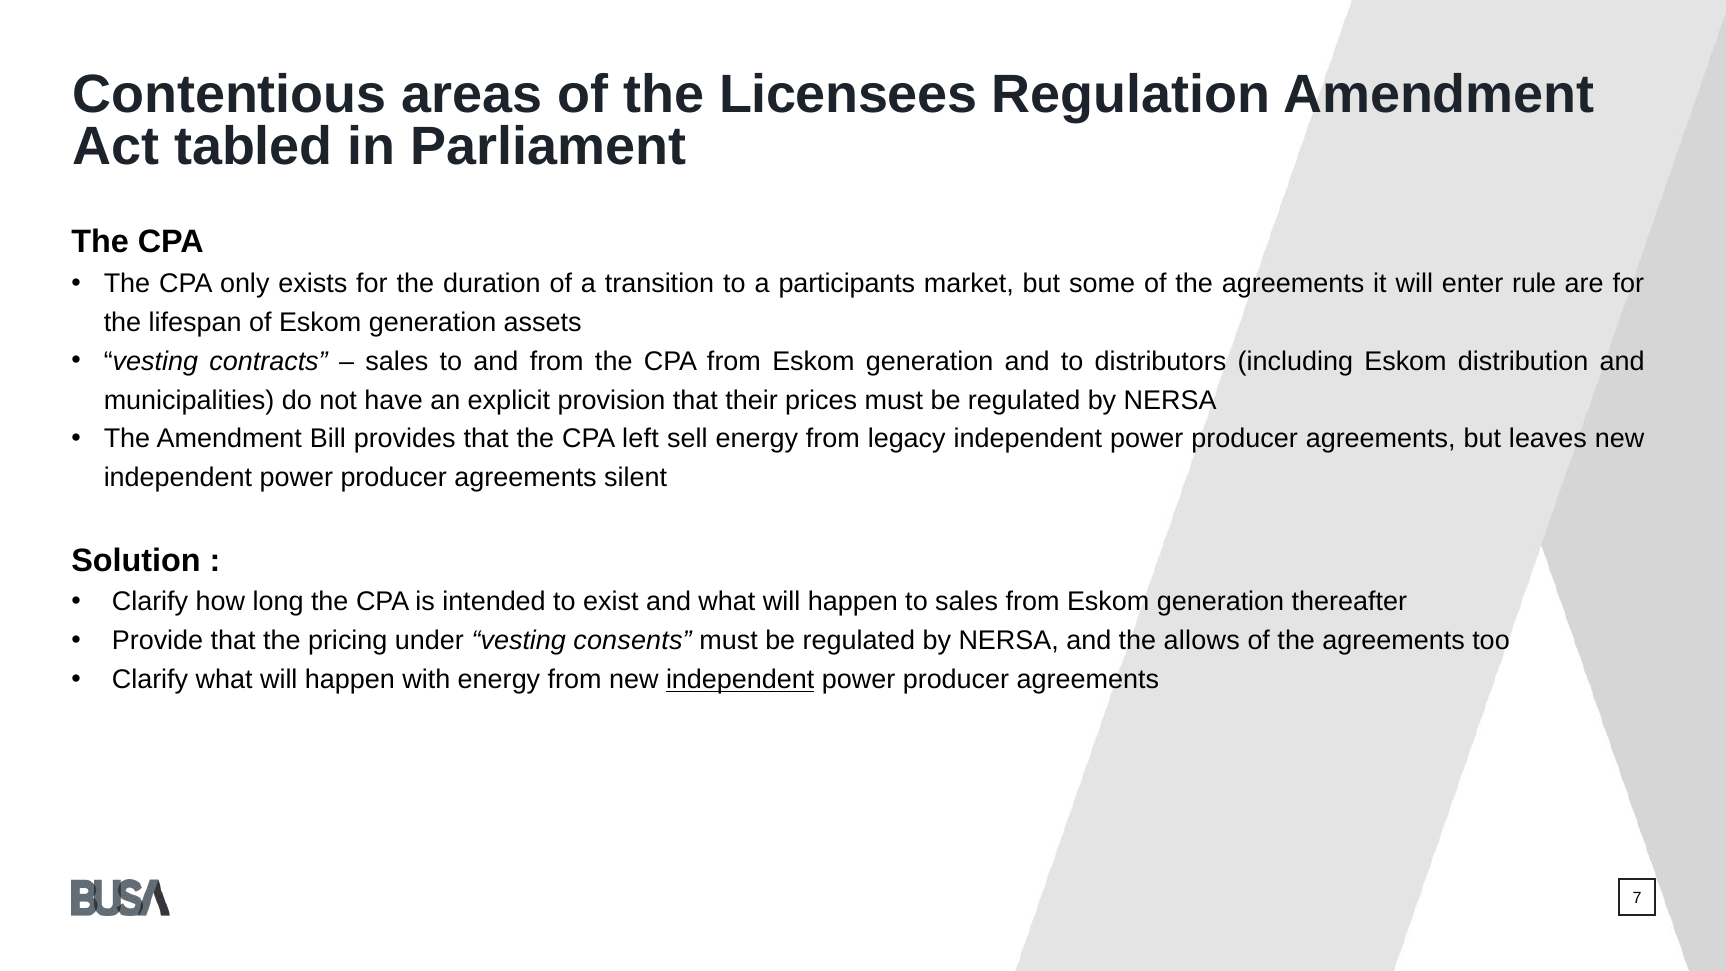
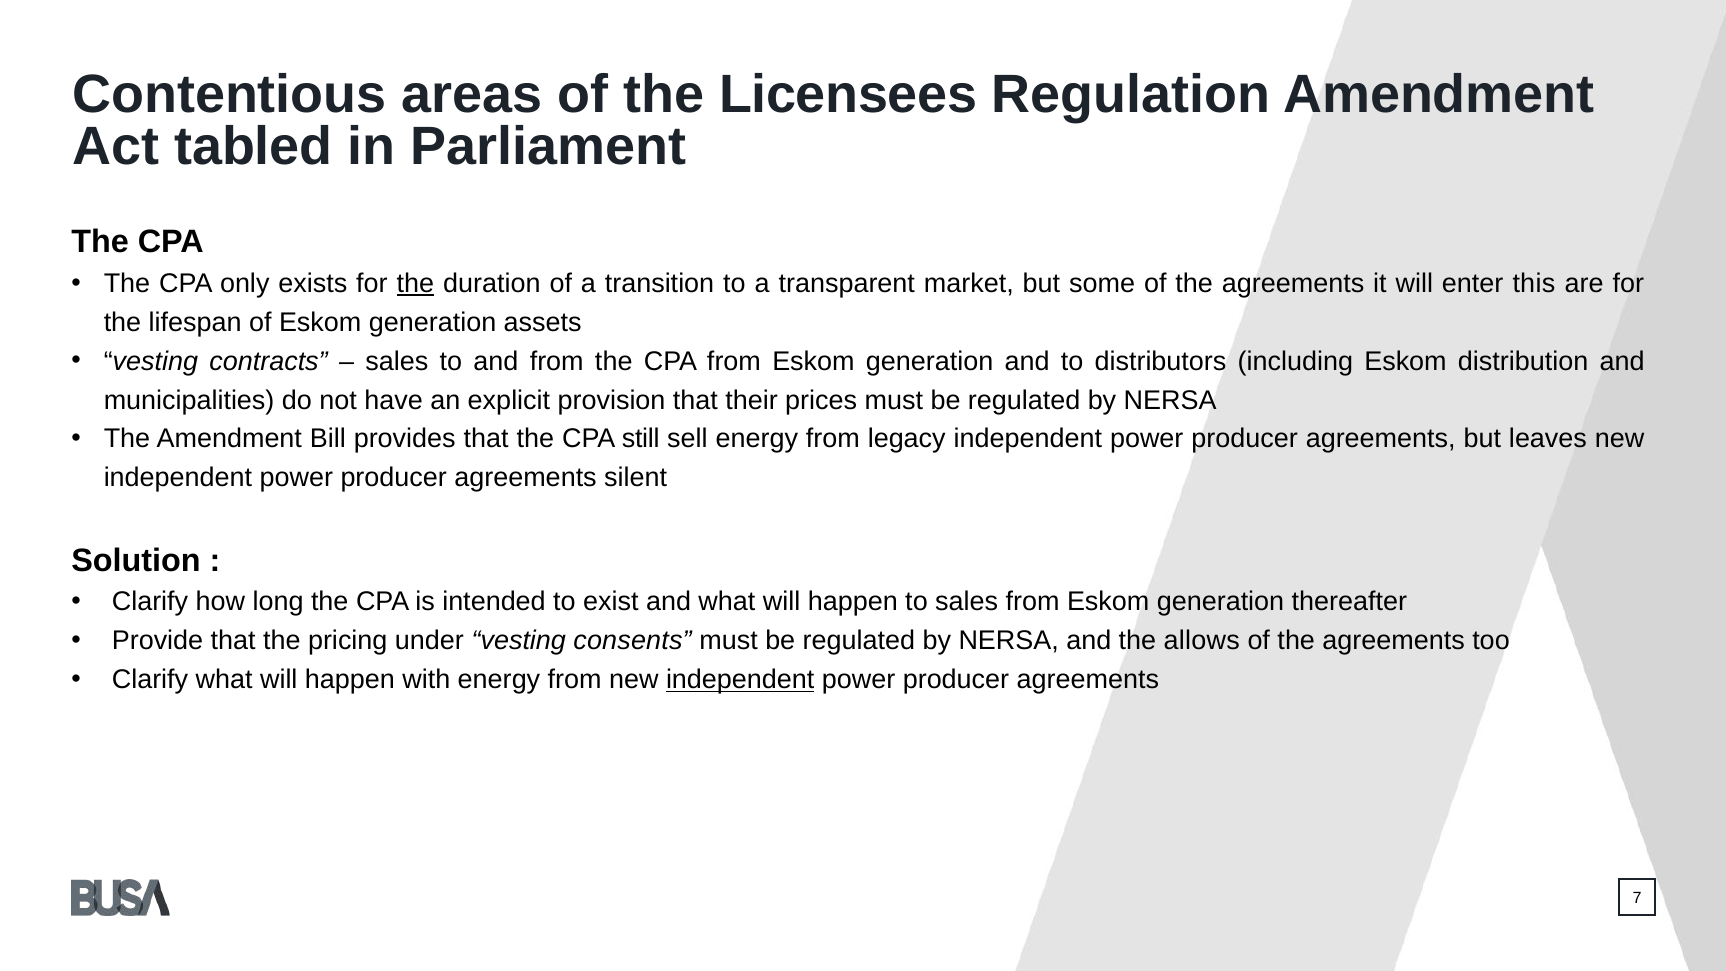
the at (415, 284) underline: none -> present
participants: participants -> transparent
rule: rule -> this
left: left -> still
